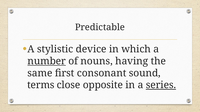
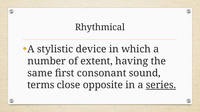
Predictable: Predictable -> Rhythmical
number underline: present -> none
nouns: nouns -> extent
